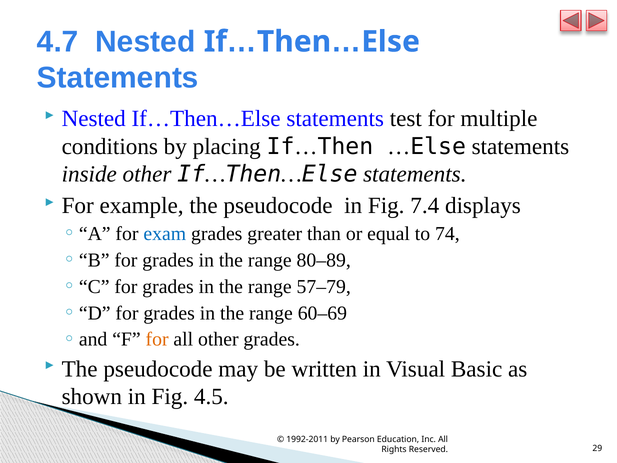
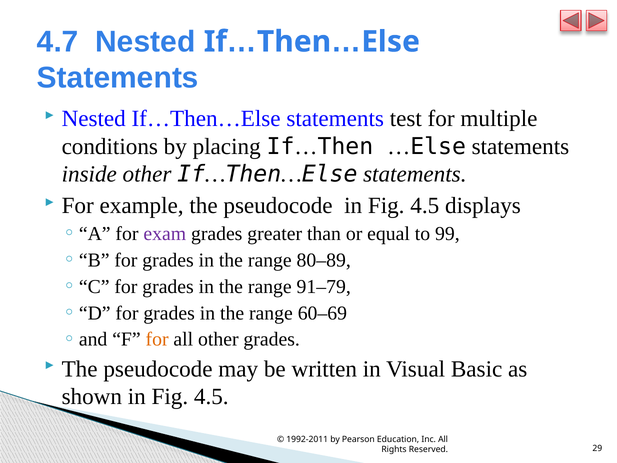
pseudocode in Fig 7.4: 7.4 -> 4.5
exam colour: blue -> purple
74: 74 -> 99
57–79: 57–79 -> 91–79
